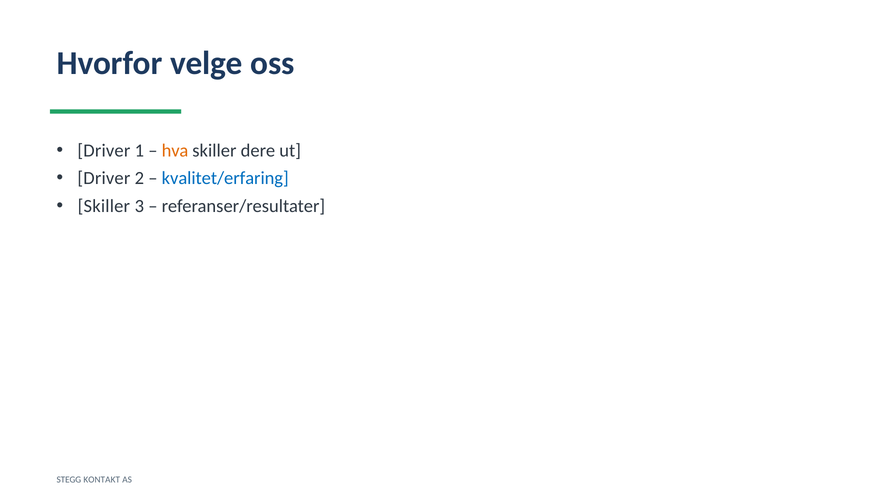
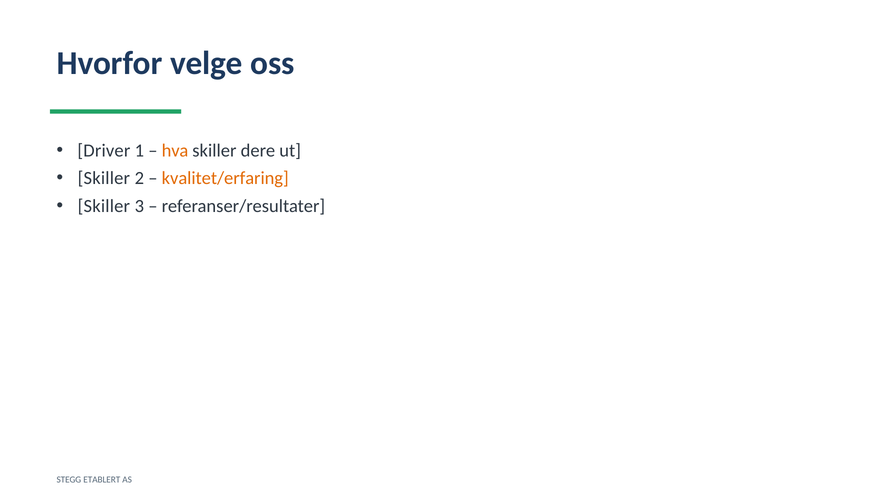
Driver at (104, 178): Driver -> Skiller
kvalitet/erfaring colour: blue -> orange
KONTAKT: KONTAKT -> ETABLERT
